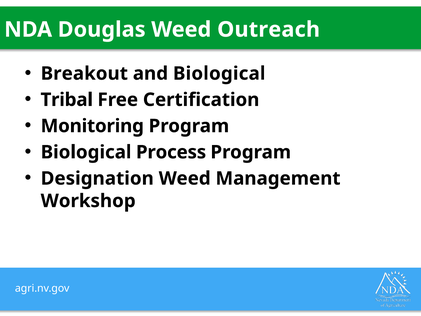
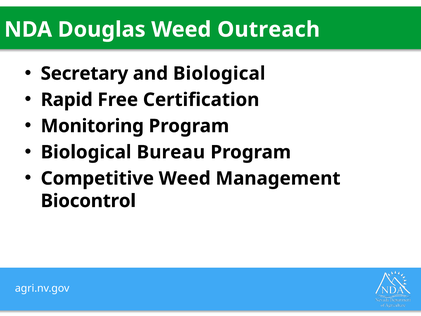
Breakout: Breakout -> Secretary
Tribal: Tribal -> Rapid
Process: Process -> Bureau
Designation: Designation -> Competitive
Workshop: Workshop -> Biocontrol
